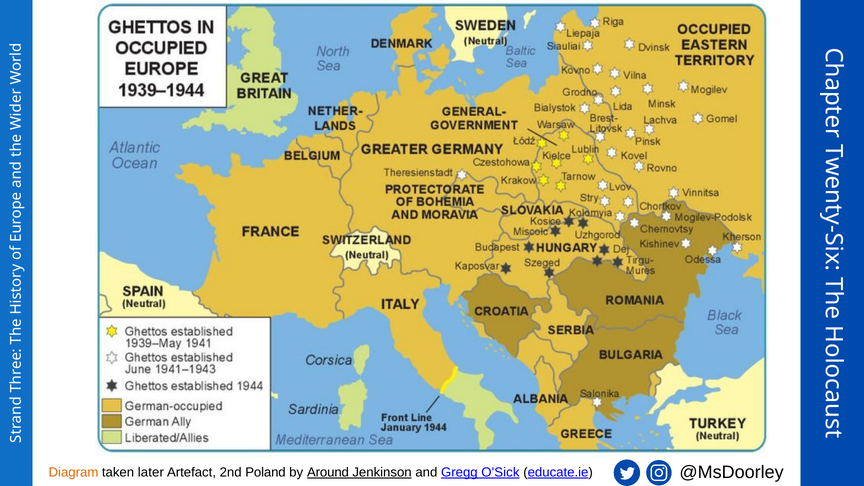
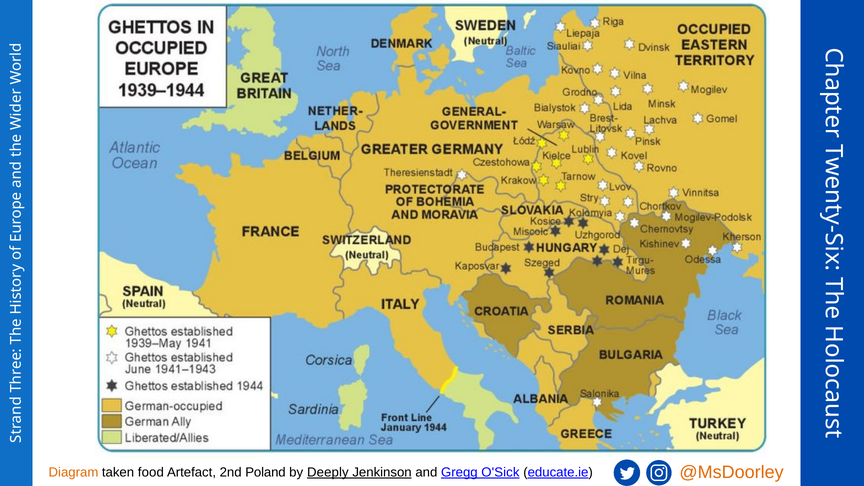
@MsDoorley colour: black -> orange
later: later -> food
Around: Around -> Deeply
